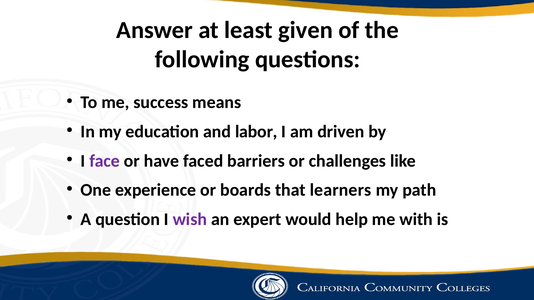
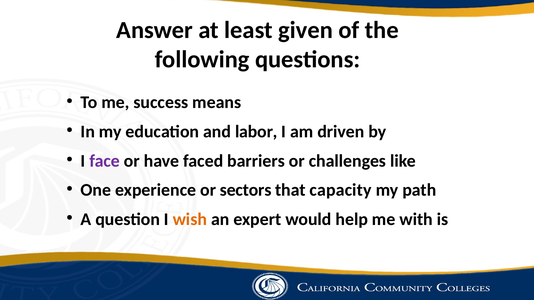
boards: boards -> sectors
learners: learners -> capacity
wish colour: purple -> orange
